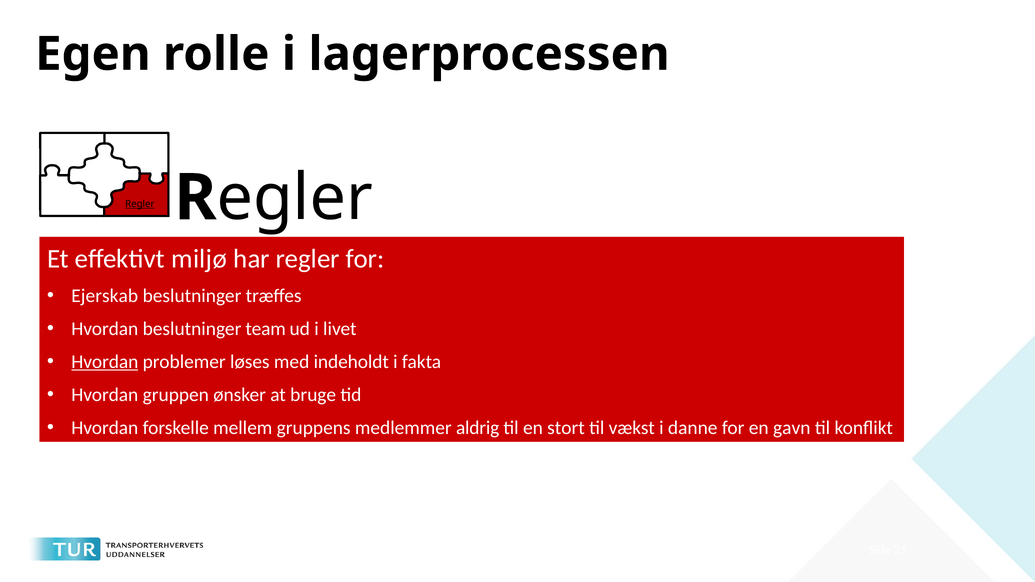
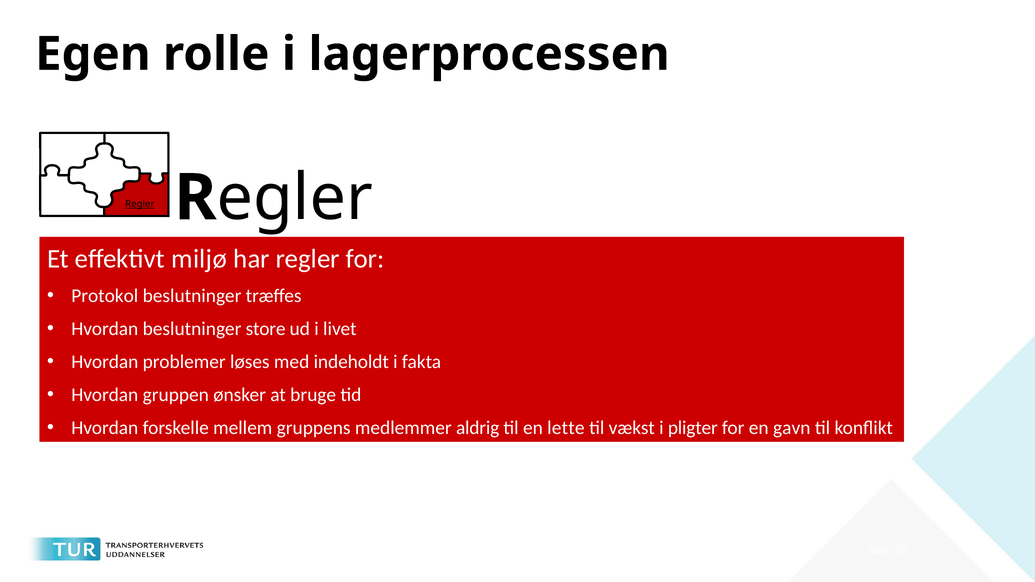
Ejerskab: Ejerskab -> Protokol
team: team -> store
Hvordan at (105, 362) underline: present -> none
stort: stort -> lette
danne: danne -> pligter
